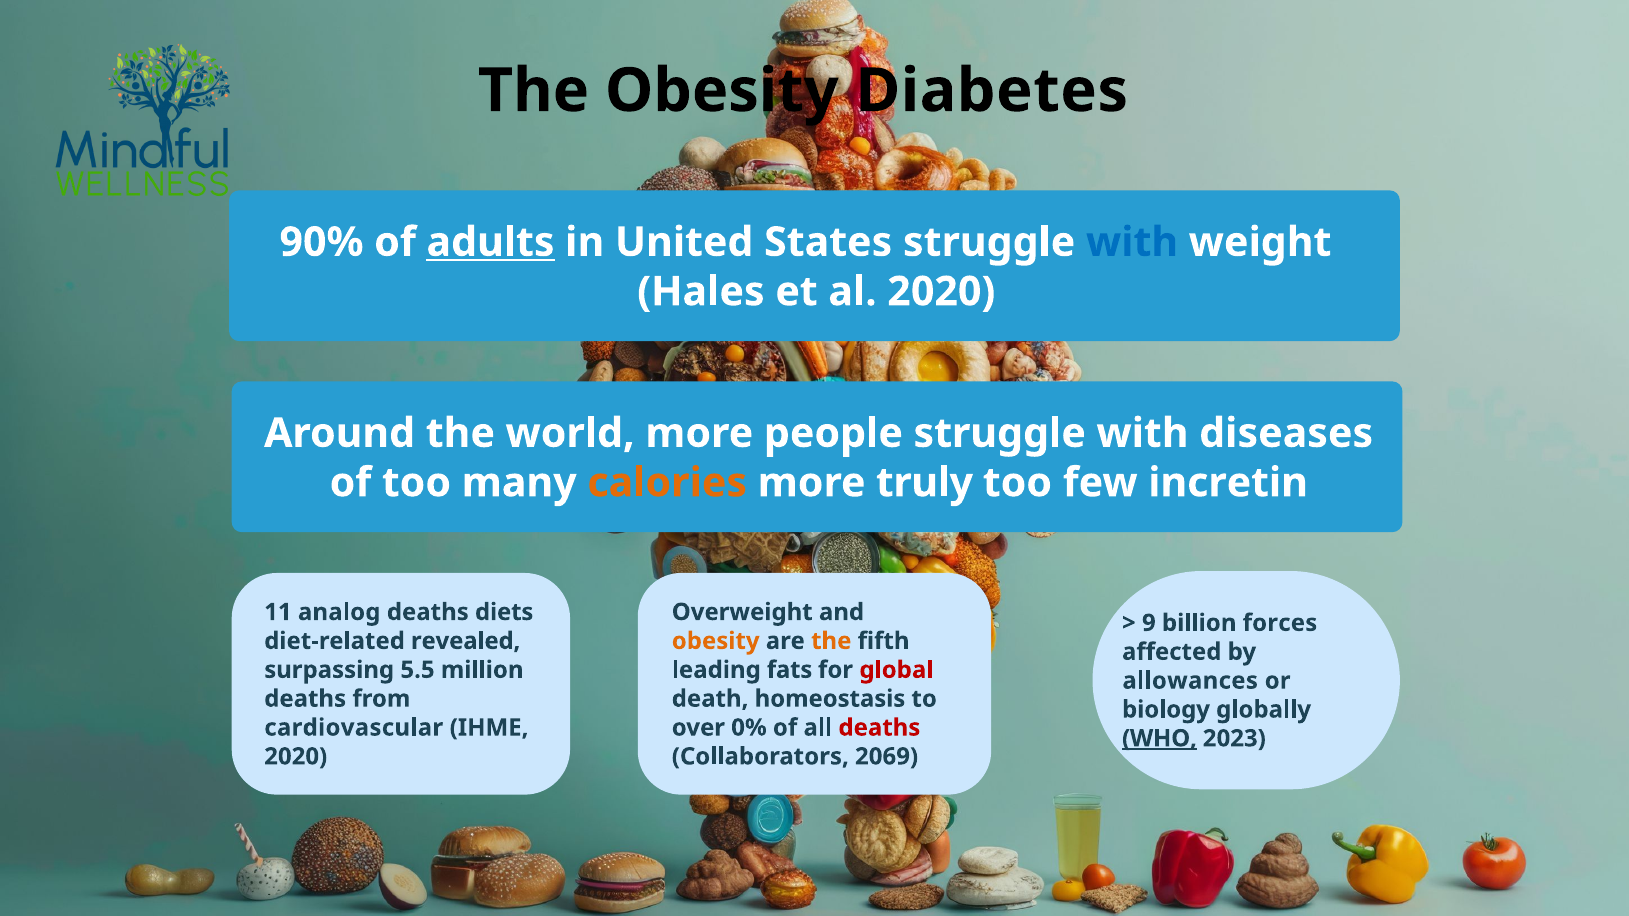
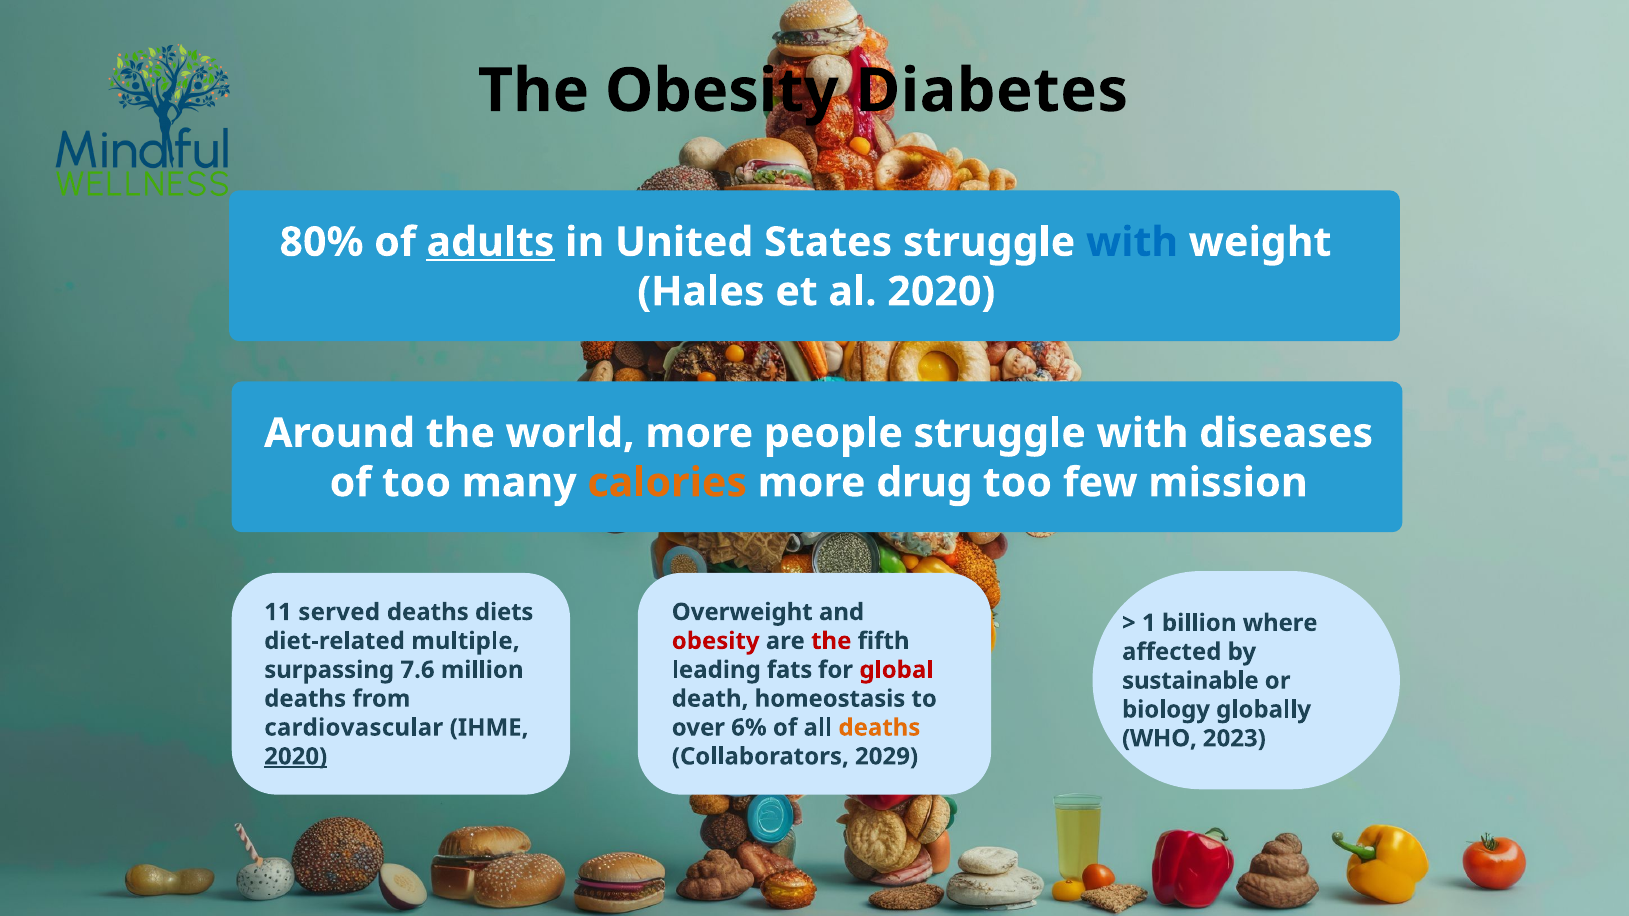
90%: 90% -> 80%
truly: truly -> drug
incretin: incretin -> mission
analog: analog -> served
9: 9 -> 1
forces: forces -> where
revealed: revealed -> multiple
obesity at (716, 641) colour: orange -> red
the at (831, 641) colour: orange -> red
5.5: 5.5 -> 7.6
allowances: allowances -> sustainable
0%: 0% -> 6%
deaths at (879, 728) colour: red -> orange
WHO underline: present -> none
2020 at (296, 757) underline: none -> present
2069: 2069 -> 2029
